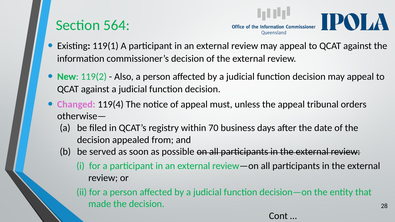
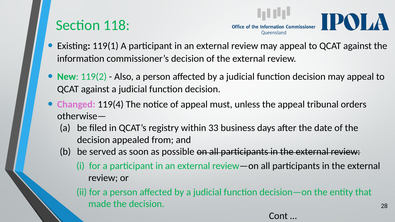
564: 564 -> 118
70: 70 -> 33
